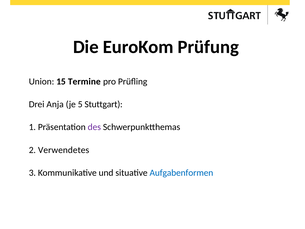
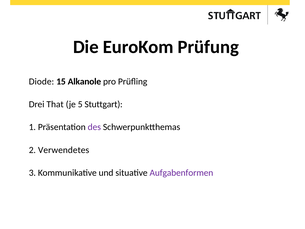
Union: Union -> Diode
Termine: Termine -> Alkanole
Anja: Anja -> That
Aufgabenformen colour: blue -> purple
